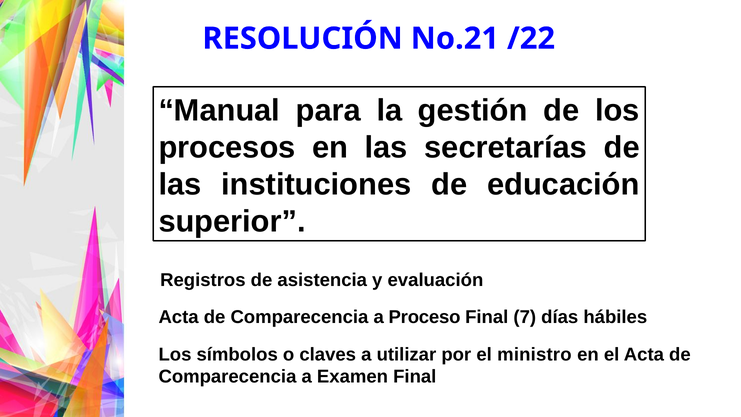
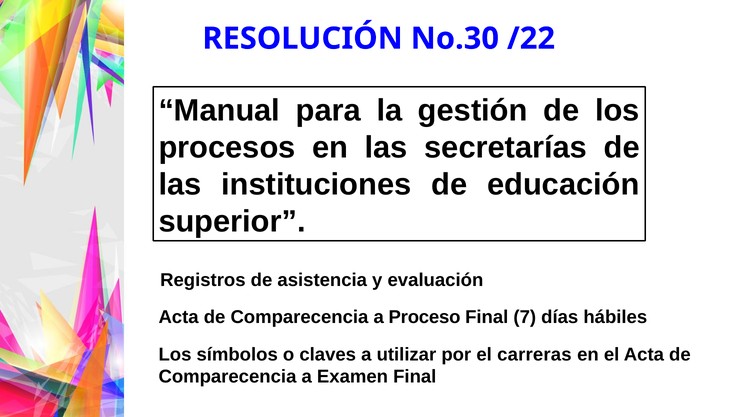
No.21: No.21 -> No.30
ministro: ministro -> carreras
